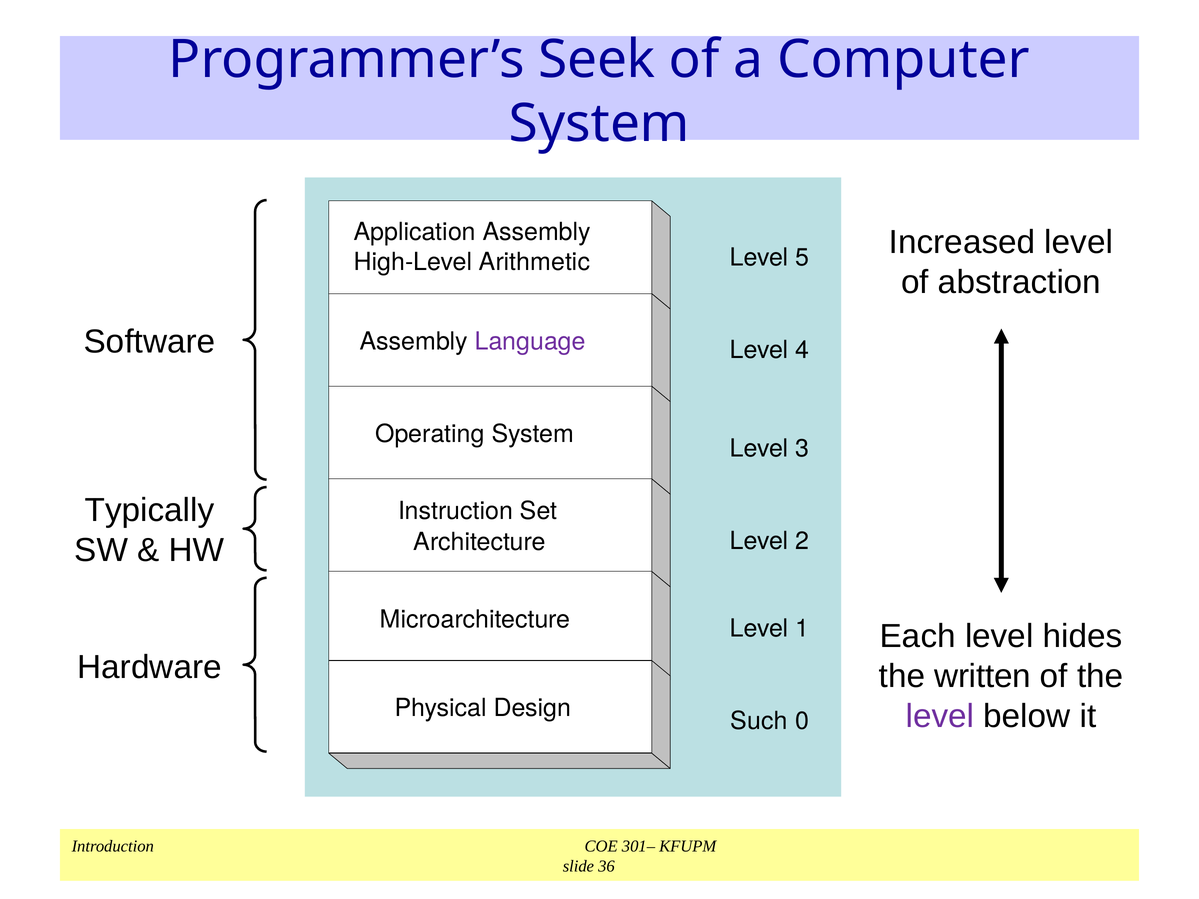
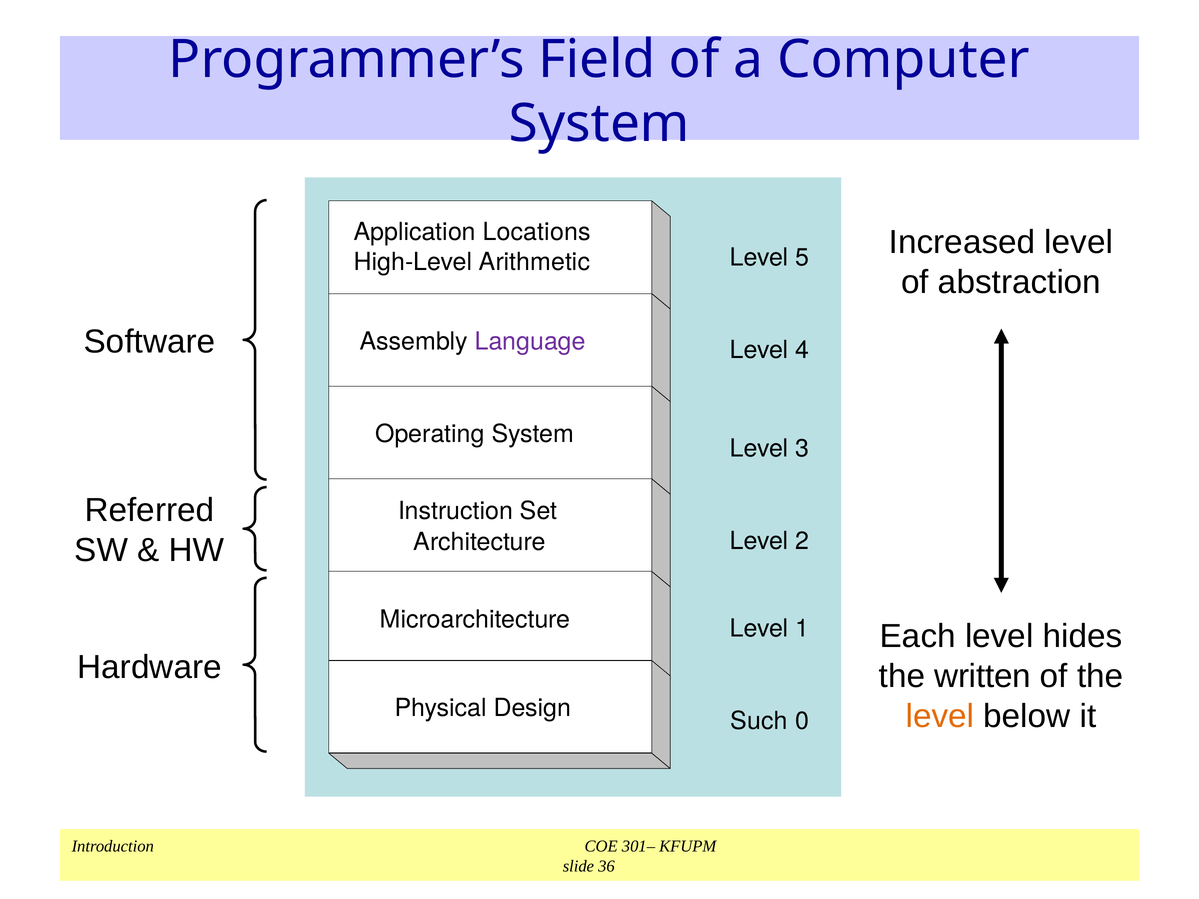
Seek: Seek -> Field
Application Assembly: Assembly -> Locations
Typically: Typically -> Referred
level at (940, 716) colour: purple -> orange
